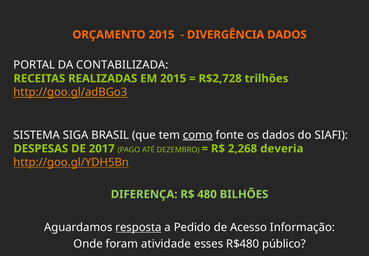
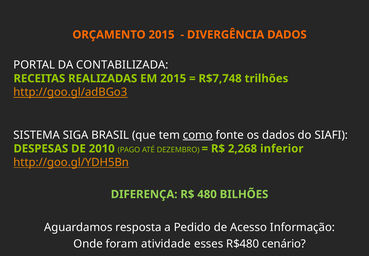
R$2,728: R$2,728 -> R$7,748
2017: 2017 -> 2010
deveria: deveria -> inferior
resposta underline: present -> none
público: público -> cenário
